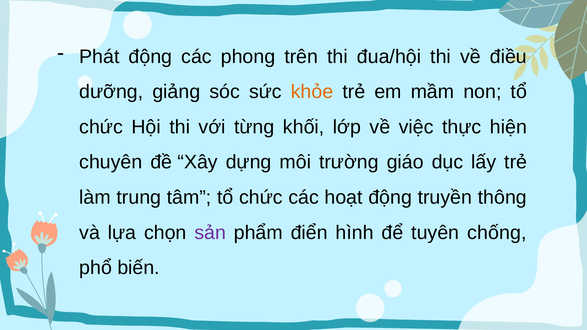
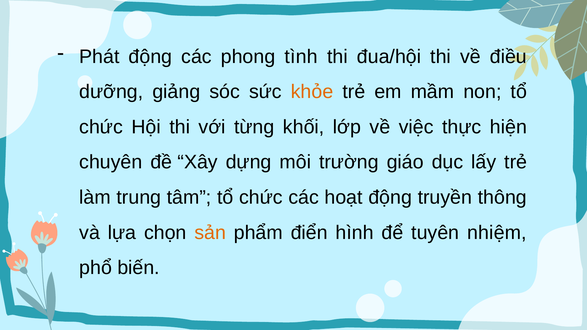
trên: trên -> tình
sản colour: purple -> orange
chống: chống -> nhiệm
